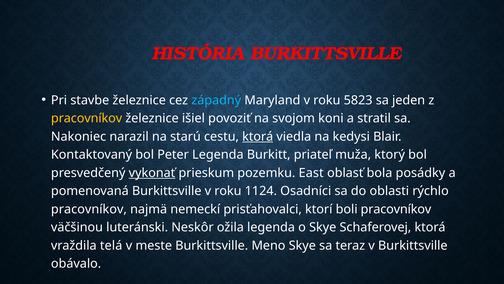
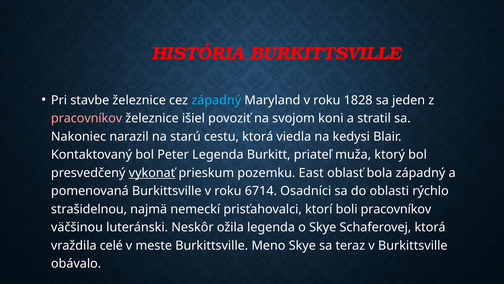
5823: 5823 -> 1828
pracovníkov at (87, 118) colour: yellow -> pink
ktorá at (258, 136) underline: present -> none
bola posádky: posádky -> západný
1124: 1124 -> 6714
pracovníkov at (89, 209): pracovníkov -> strašidelnou
telá: telá -> celé
